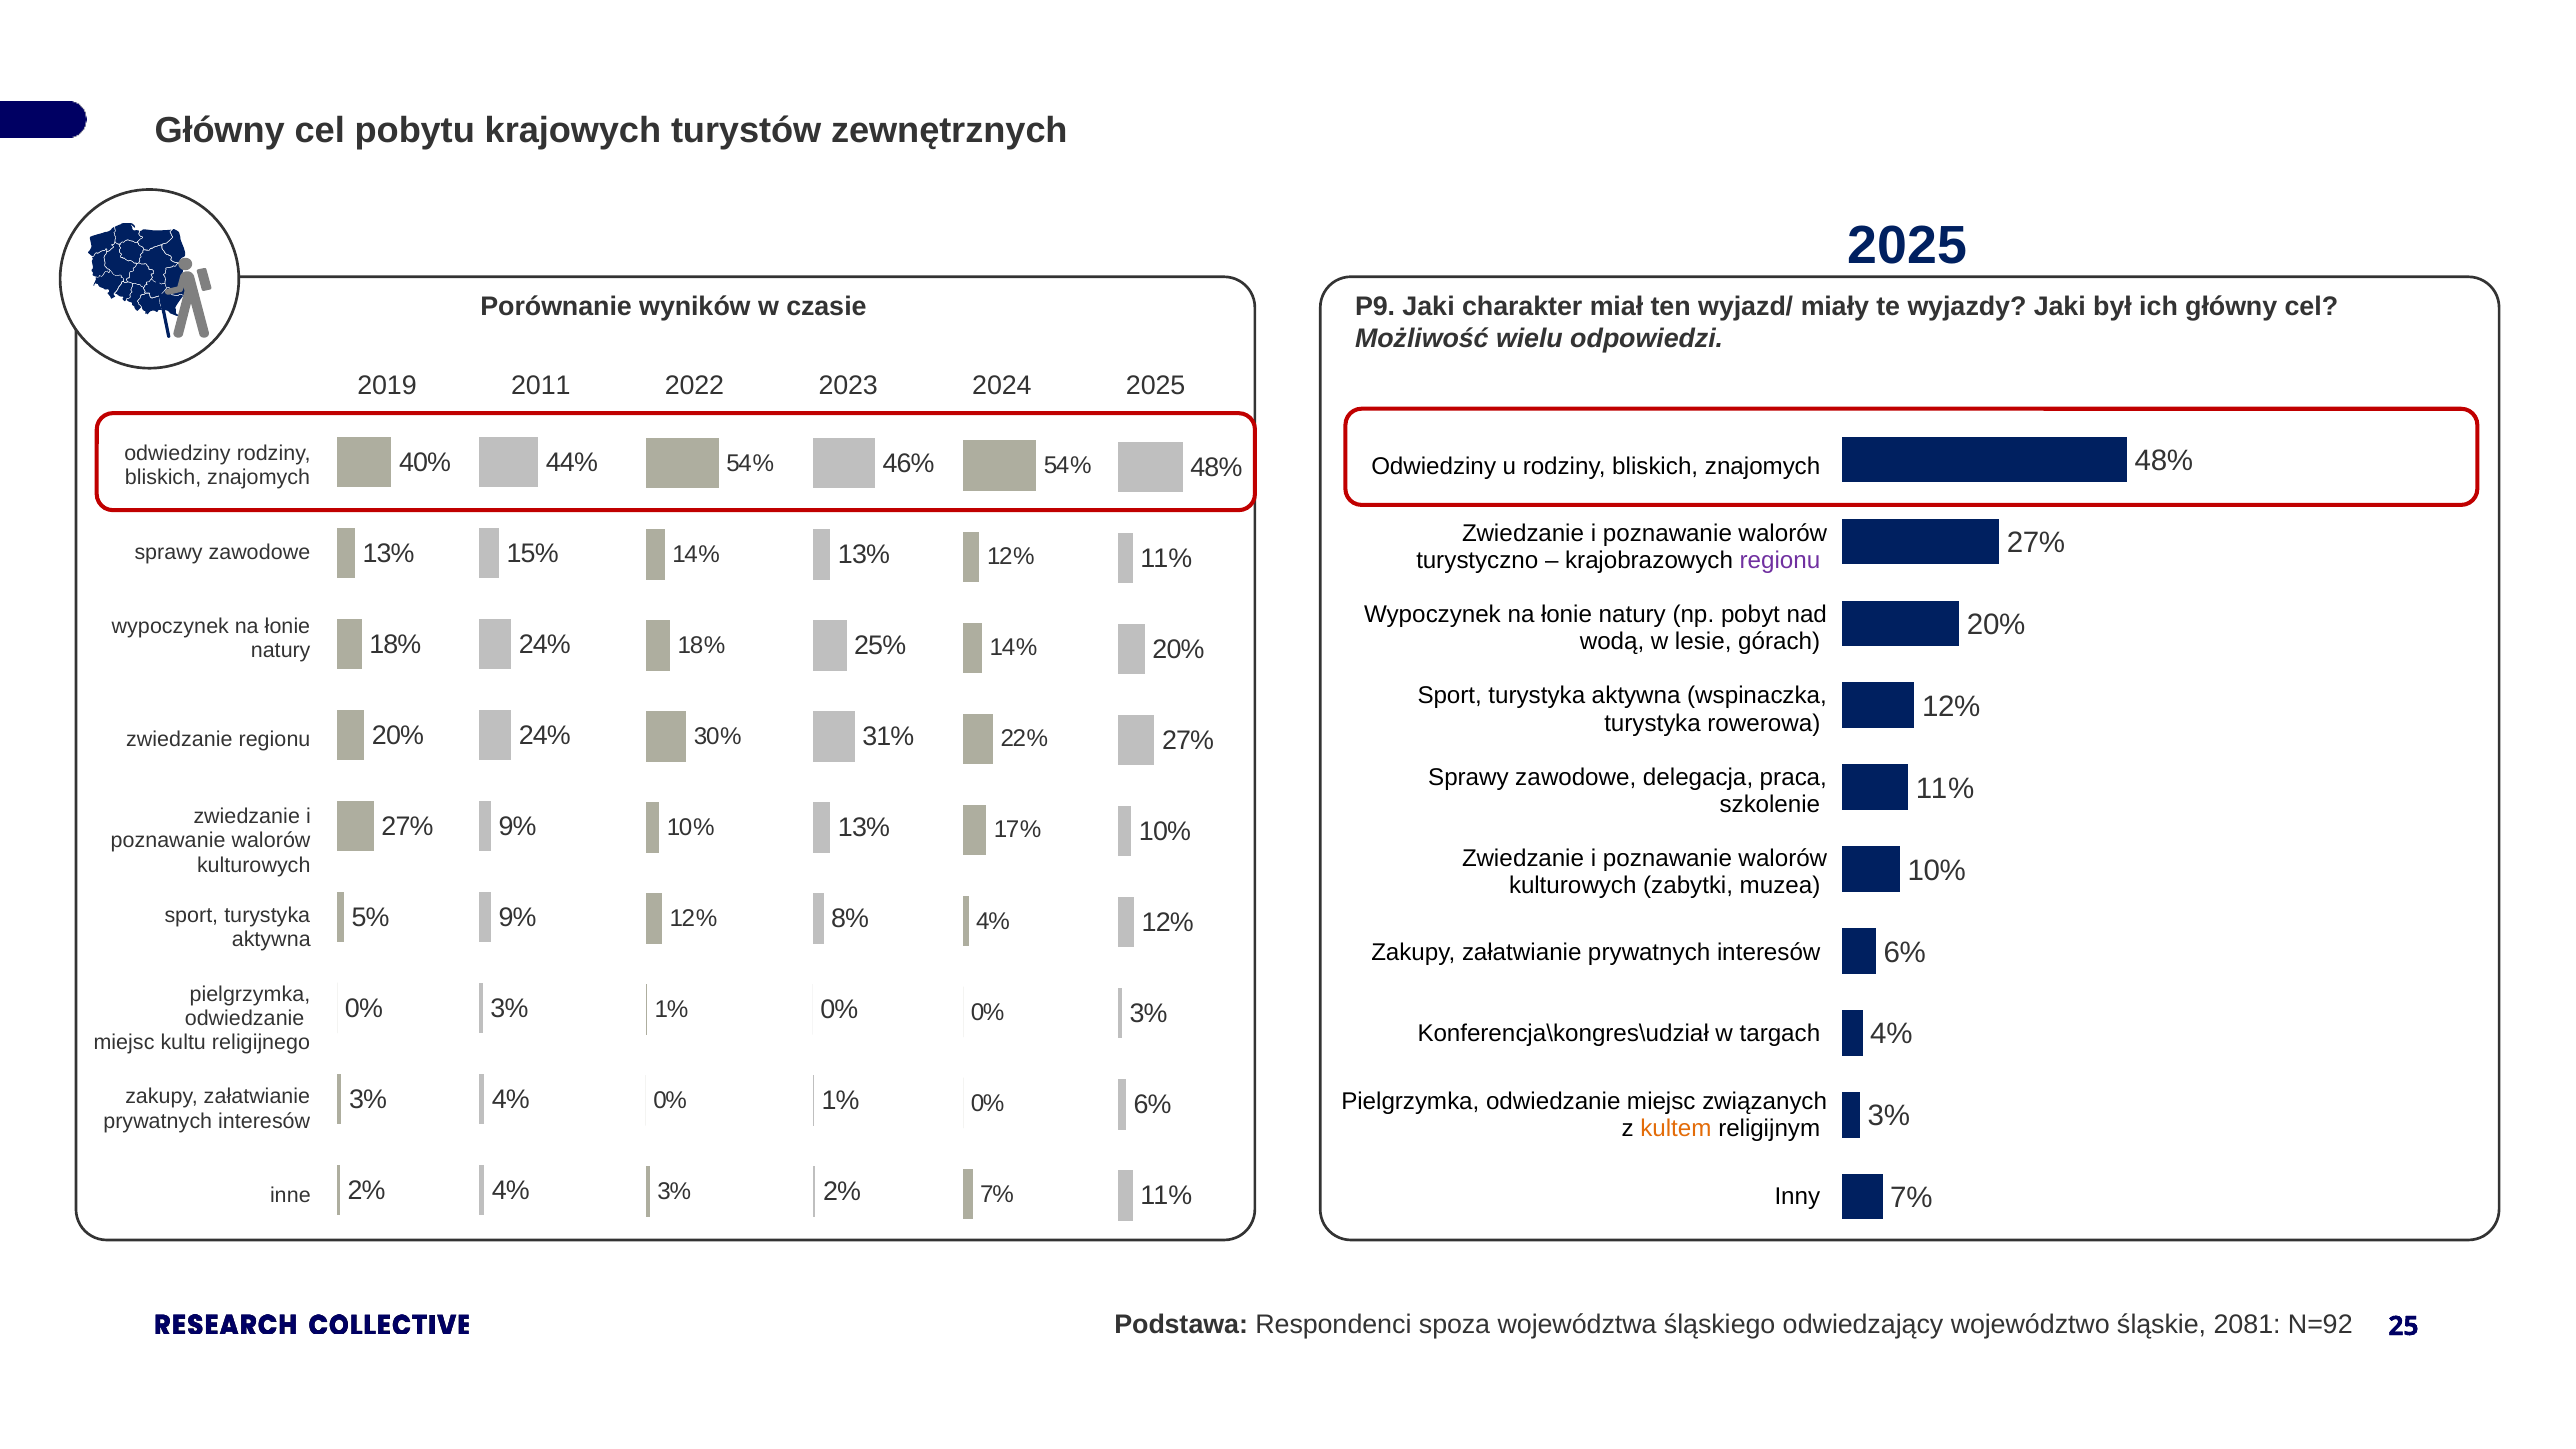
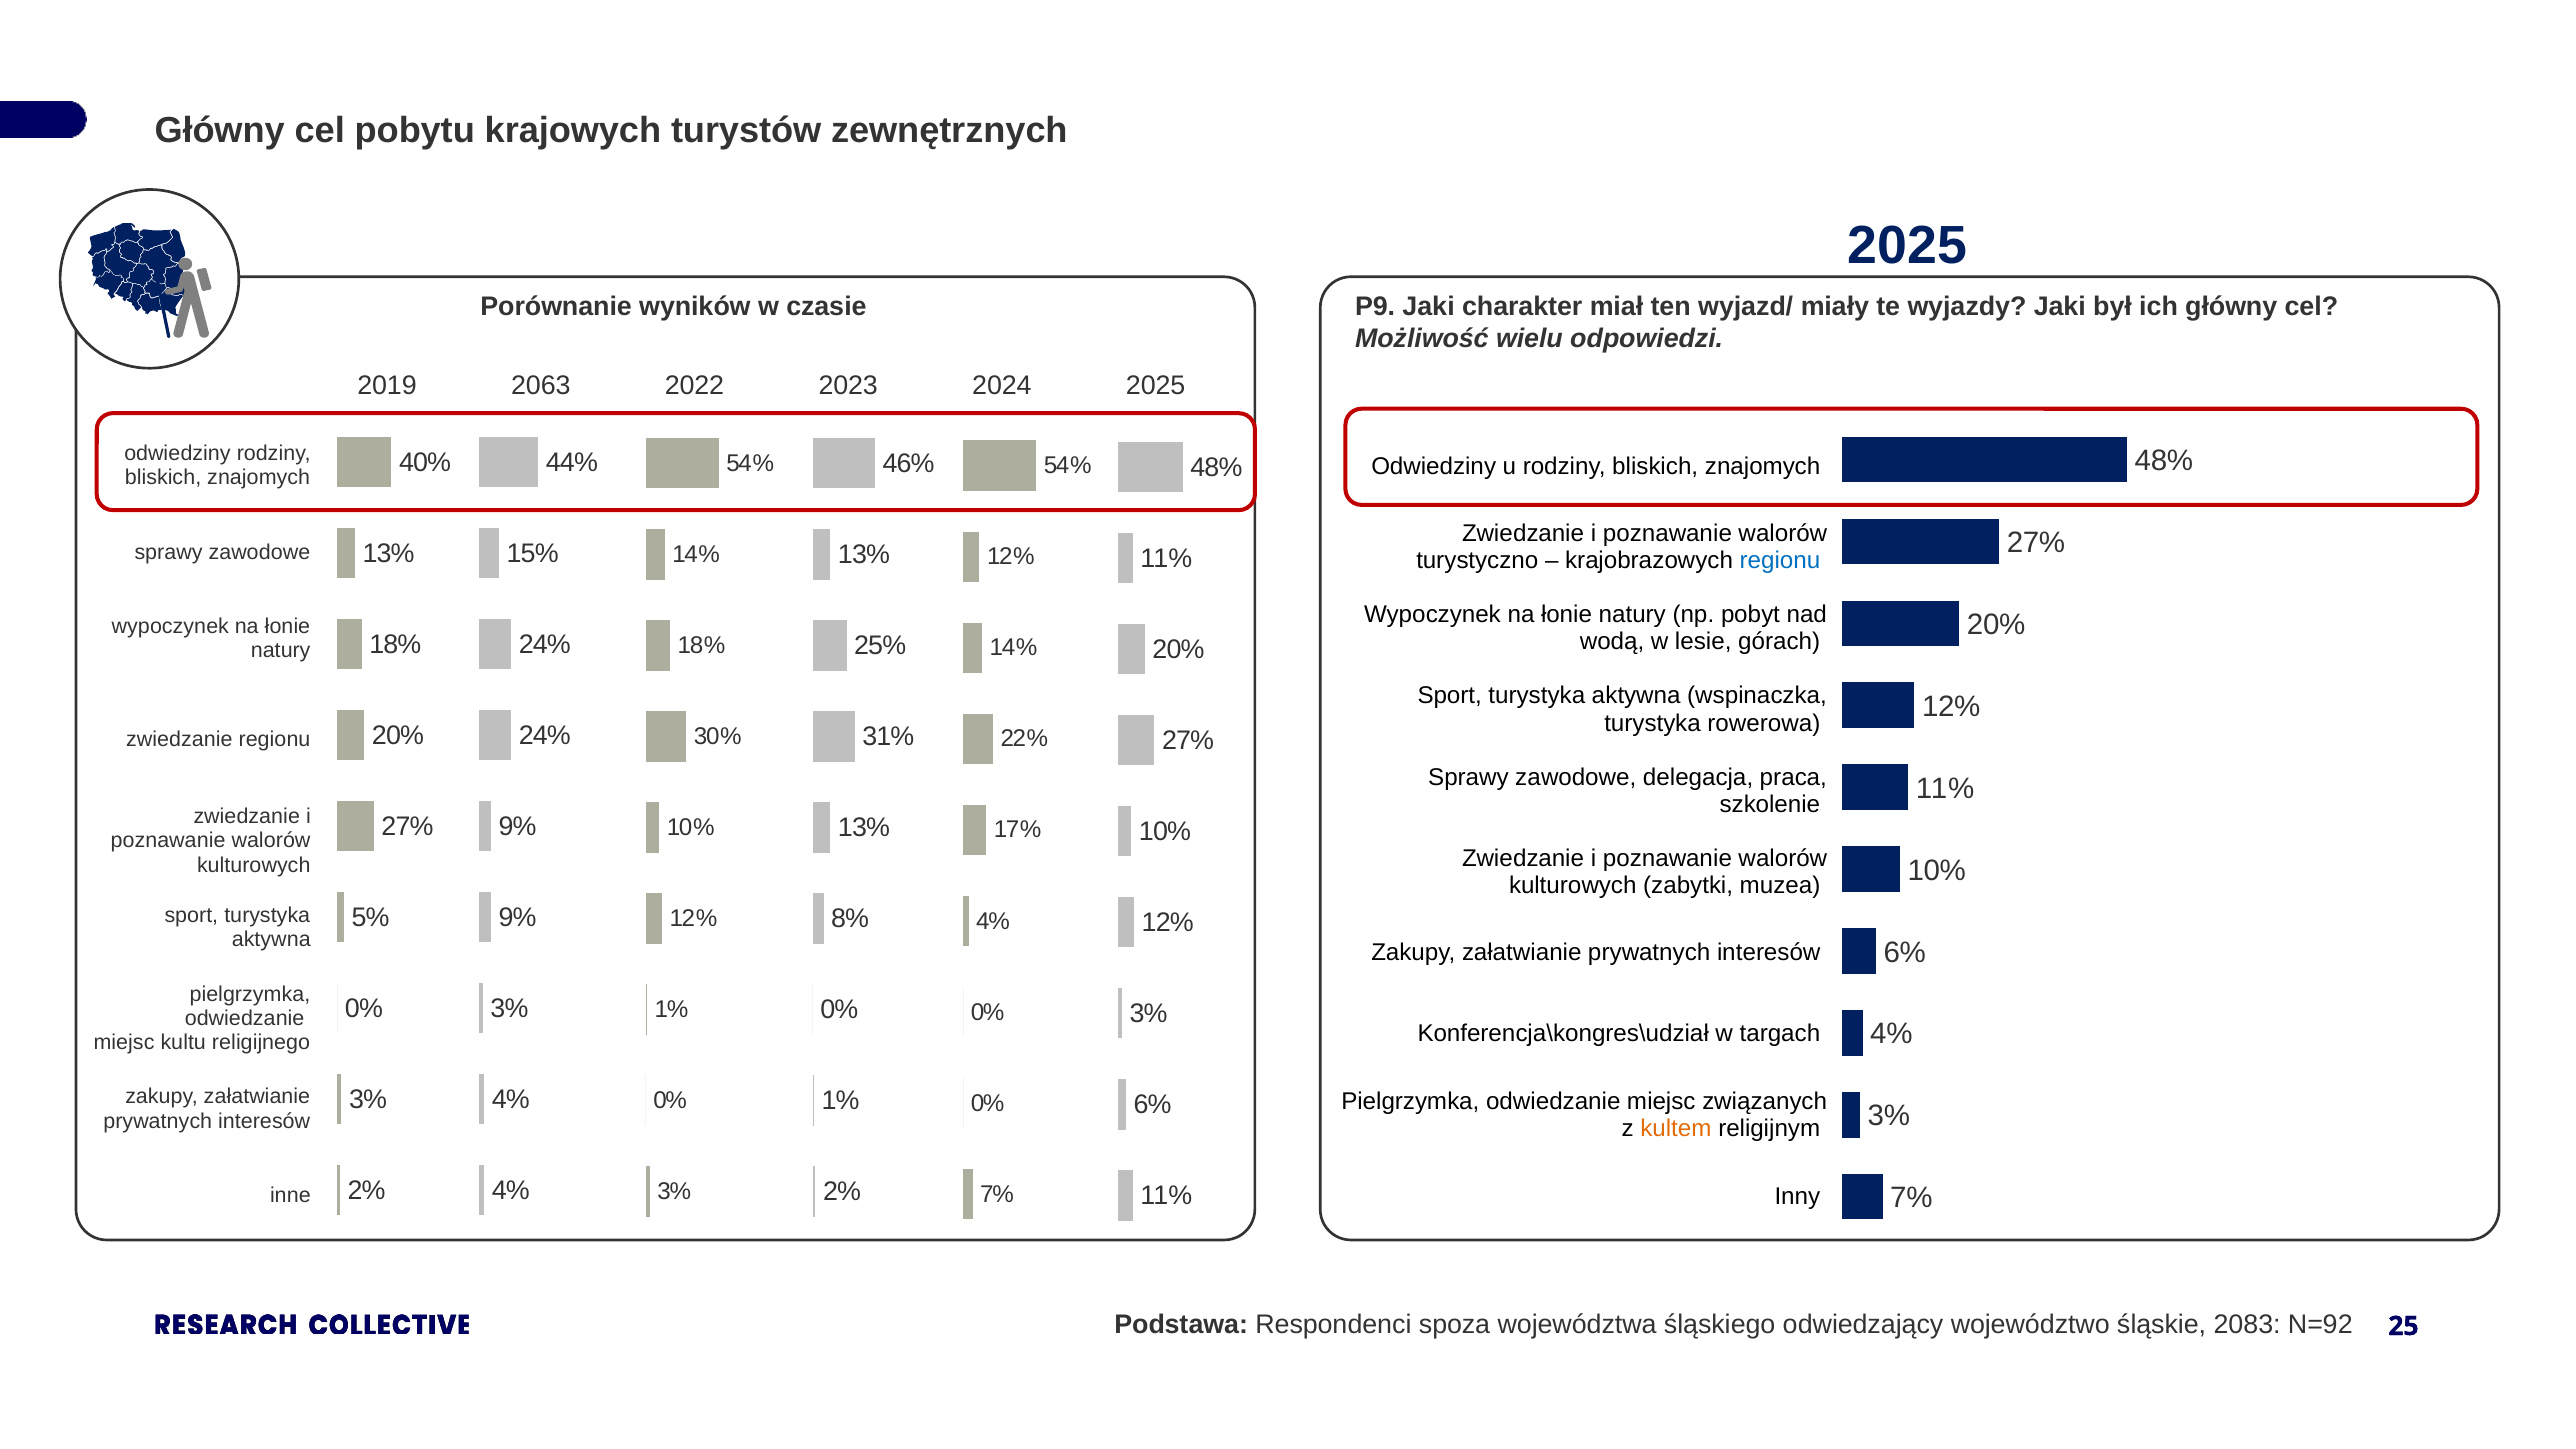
2011: 2011 -> 2063
regionu at (1780, 561) colour: purple -> blue
2081: 2081 -> 2083
